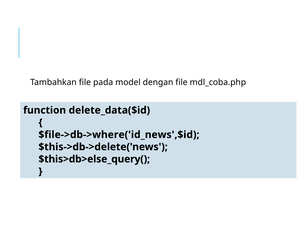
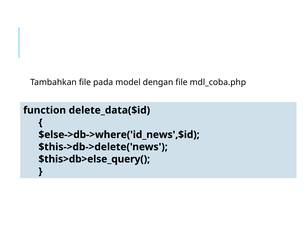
$file->db->where('id_news',$id: $file->db->where('id_news',$id -> $else->db->where('id_news',$id
